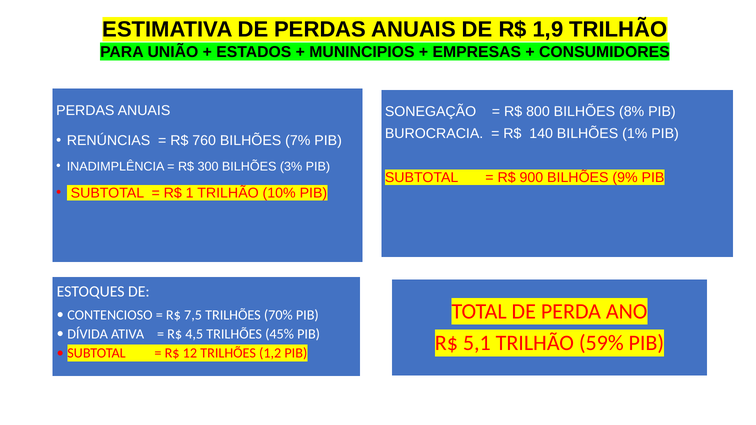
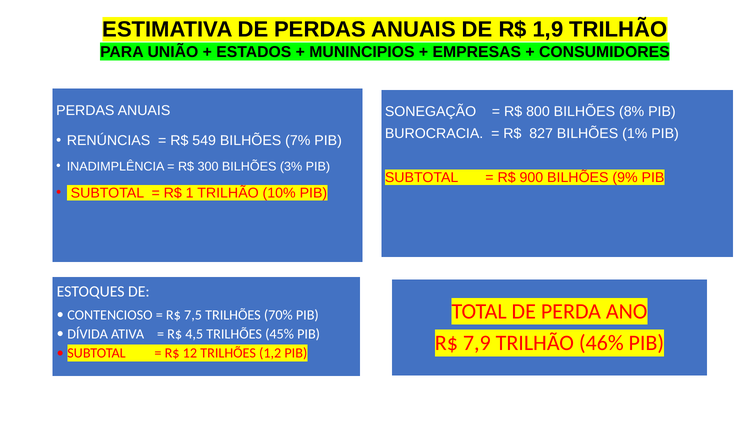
140: 140 -> 827
760: 760 -> 549
5,1: 5,1 -> 7,9
59%: 59% -> 46%
